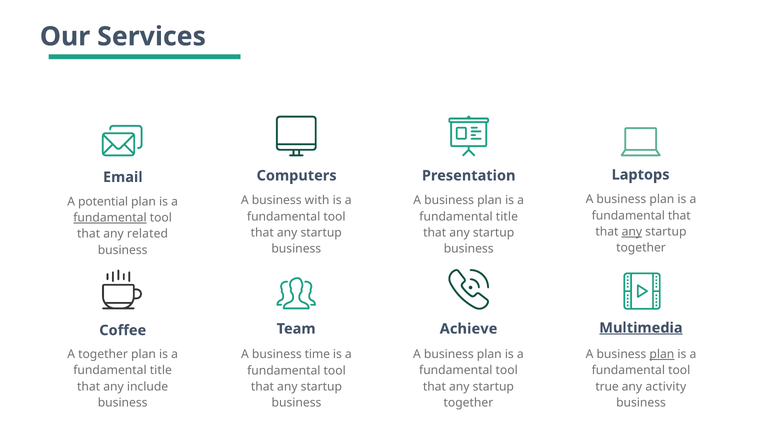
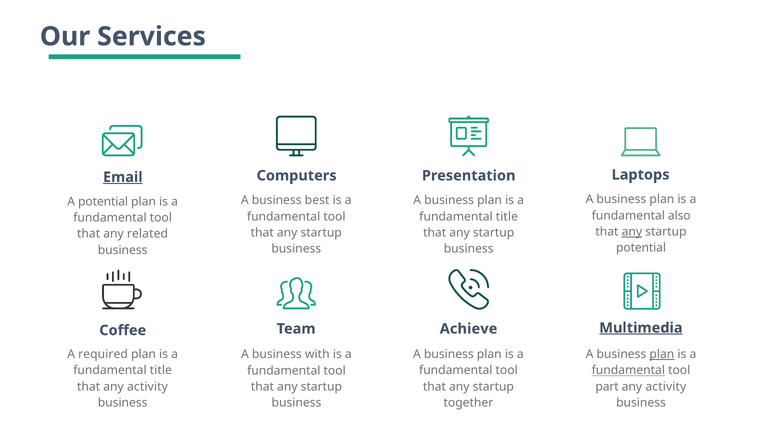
Email underline: none -> present
with: with -> best
fundamental that: that -> also
fundamental at (110, 218) underline: present -> none
together at (641, 248): together -> potential
A together: together -> required
time: time -> with
fundamental at (628, 371) underline: none -> present
that any include: include -> activity
true: true -> part
